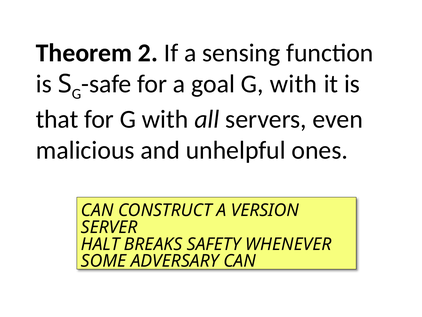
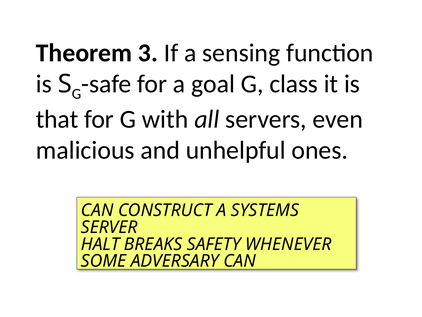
2: 2 -> 3
goal G with: with -> class
VERSION: VERSION -> SYSTEMS
